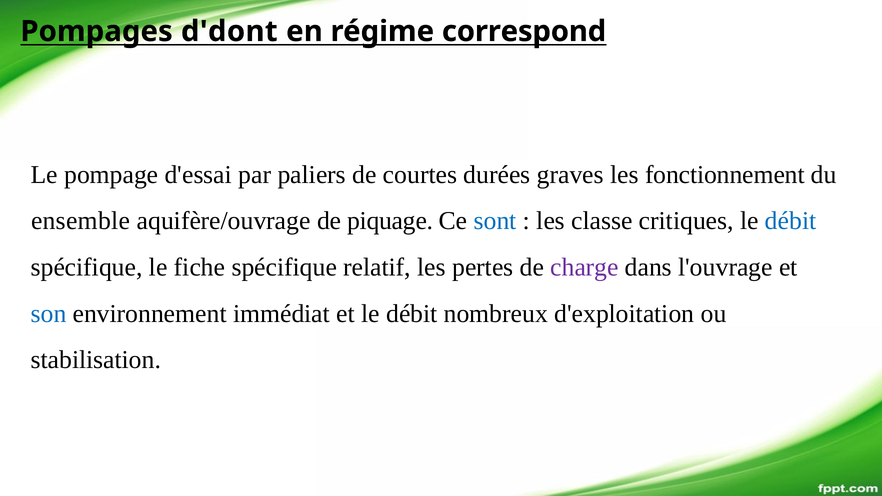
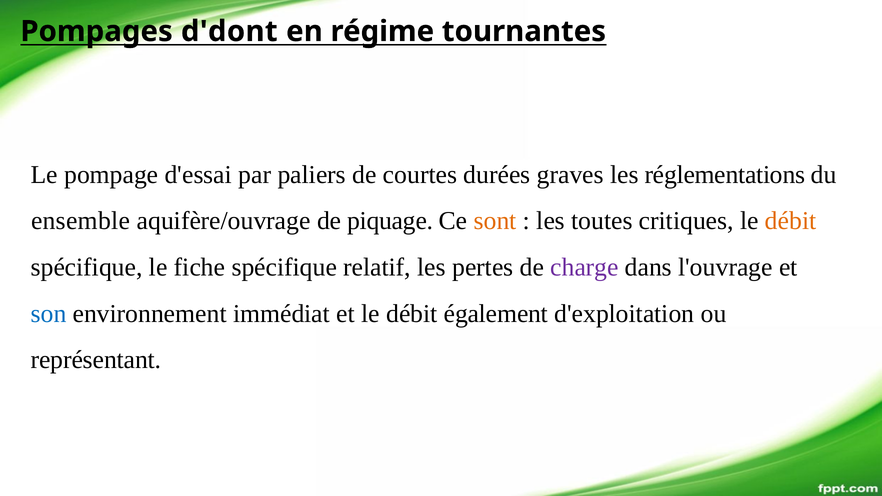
correspond: correspond -> tournantes
fonctionnement: fonctionnement -> réglementations
sont colour: blue -> orange
classe: classe -> toutes
débit at (791, 221) colour: blue -> orange
nombreux: nombreux -> également
stabilisation: stabilisation -> représentant
